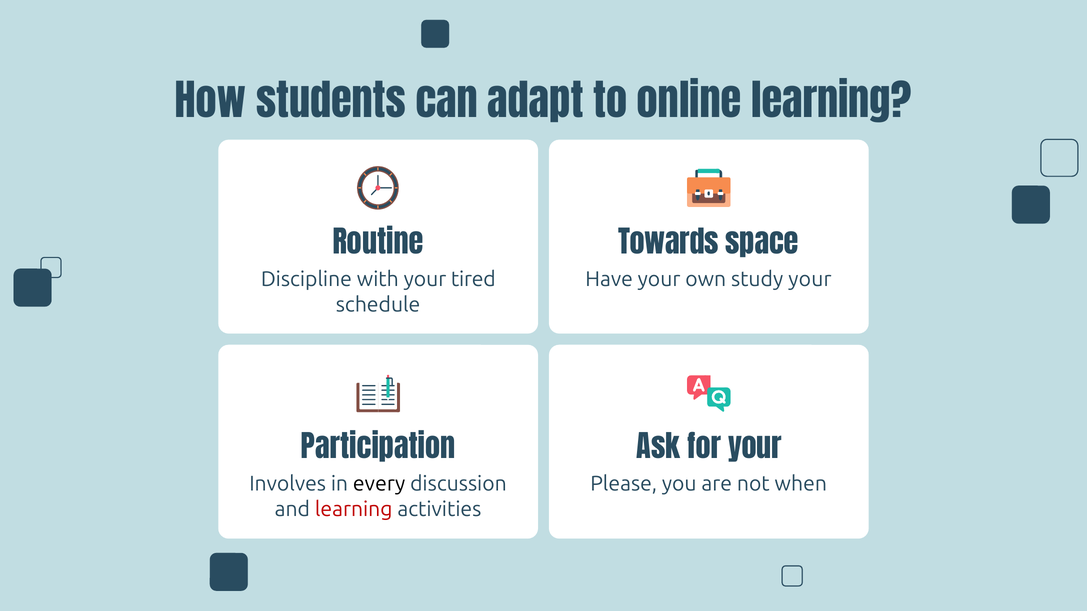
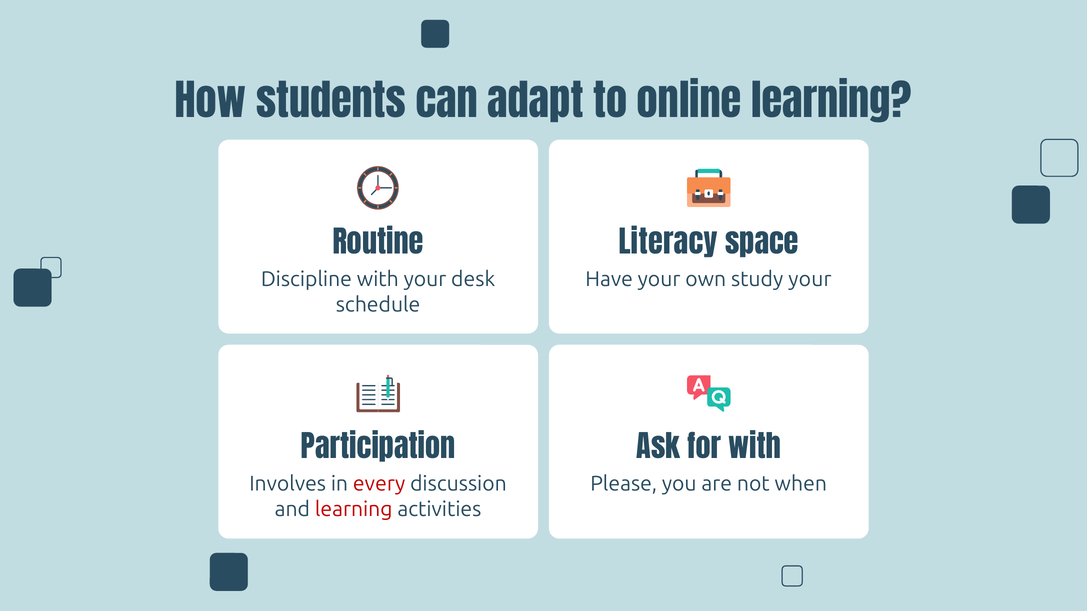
Towards: Towards -> Literacy
tired: tired -> desk
for your: your -> with
every colour: black -> red
